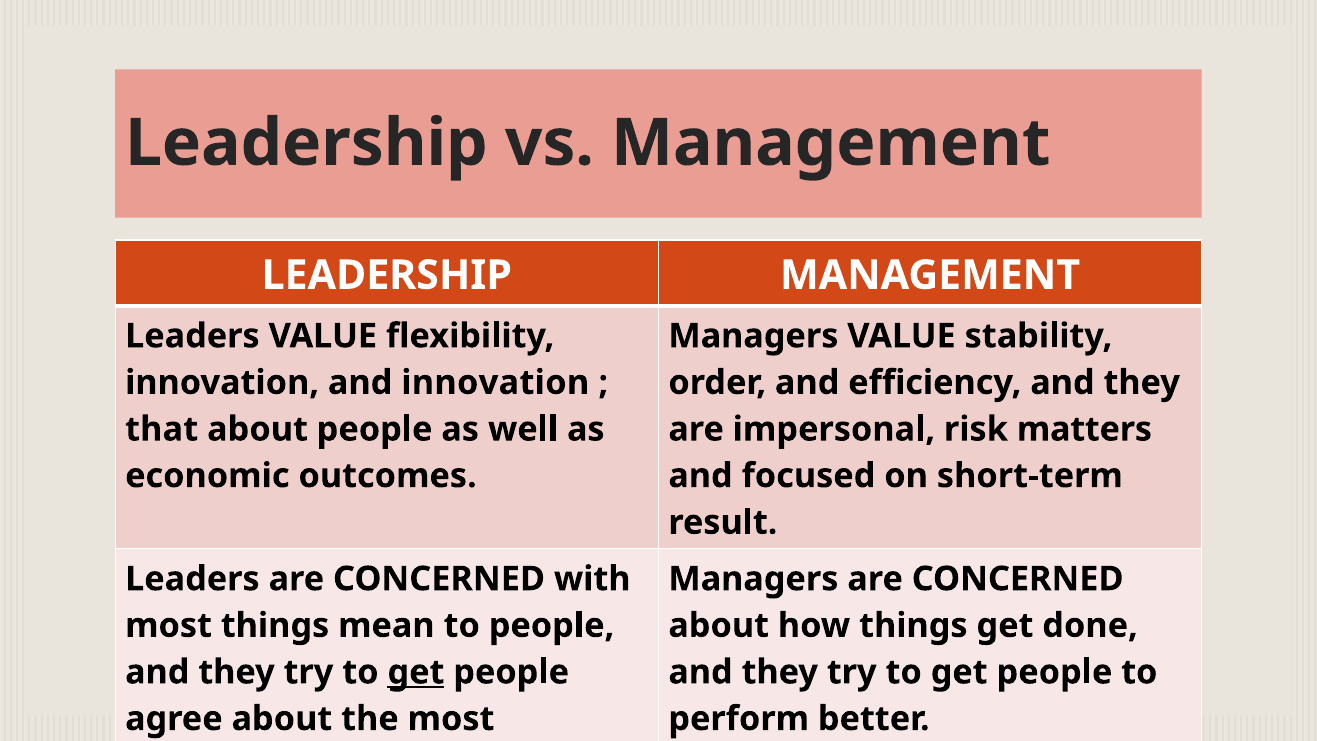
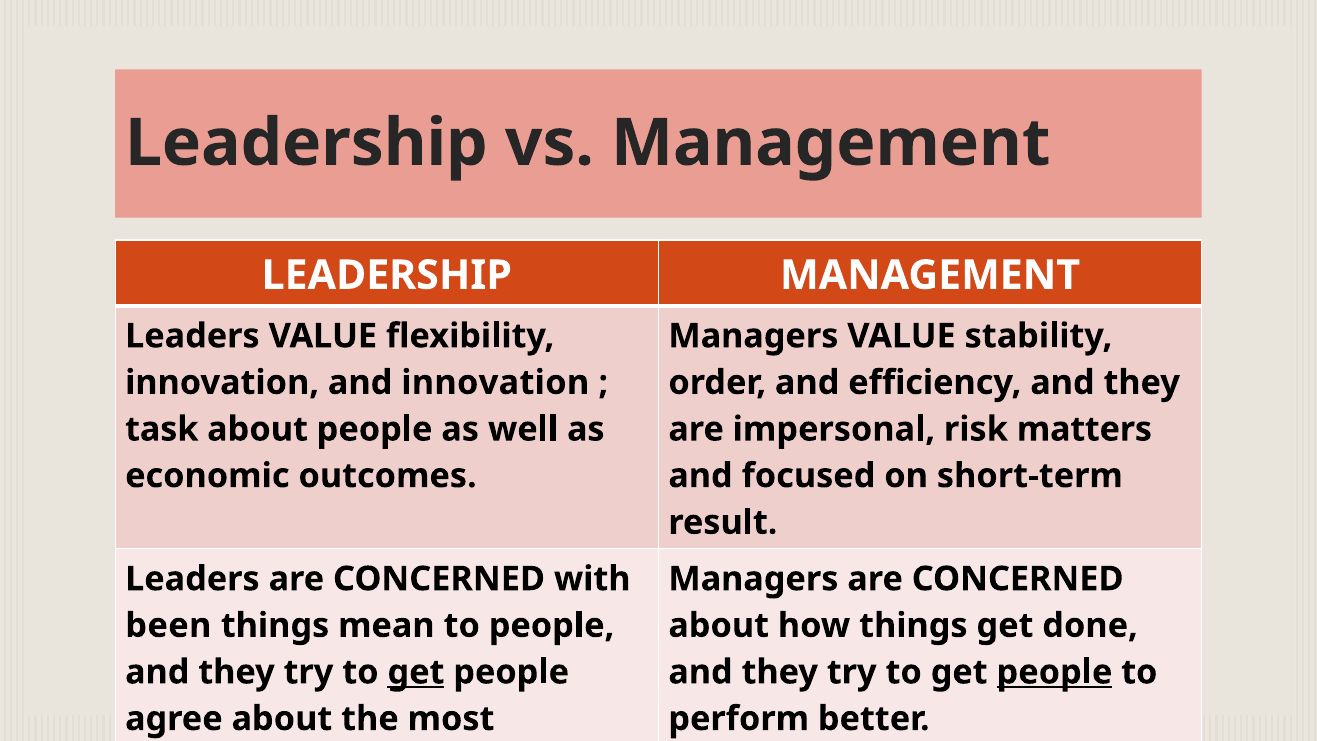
that: that -> task
most at (169, 625): most -> been
people at (1054, 672) underline: none -> present
